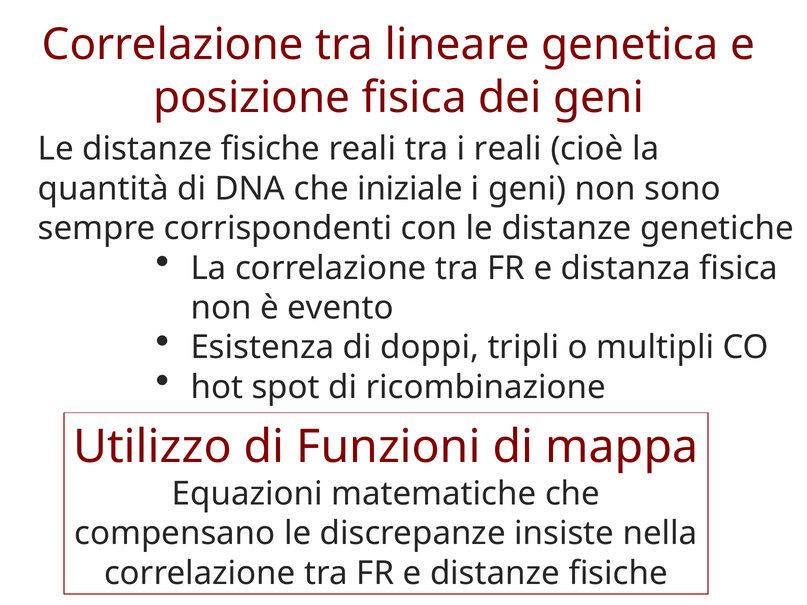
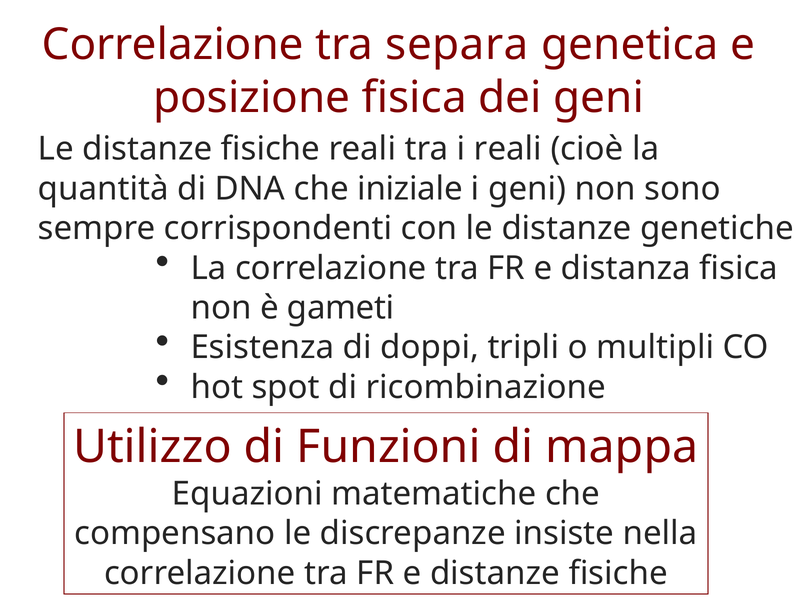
lineare: lineare -> separa
evento: evento -> gameti
